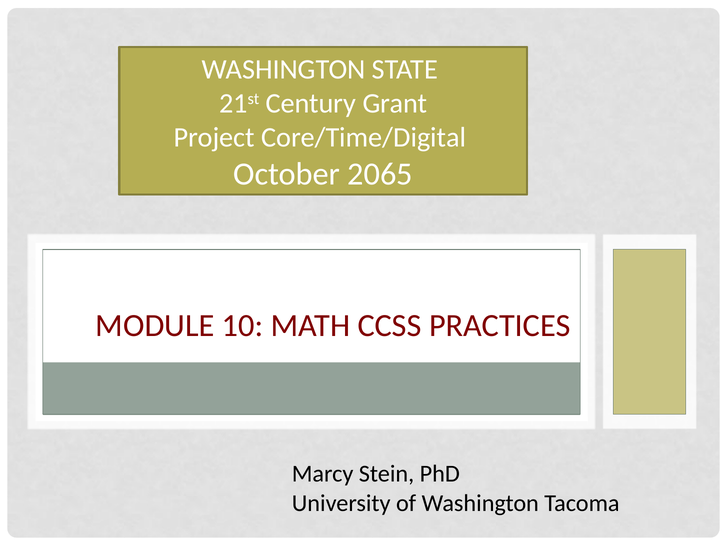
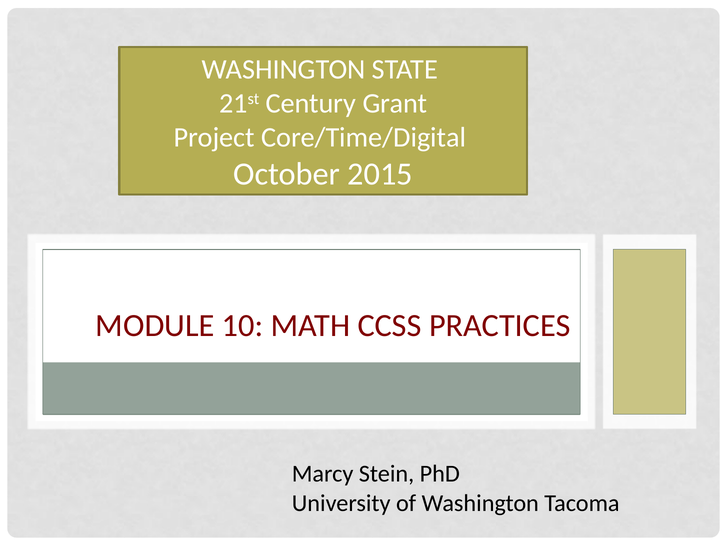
2065: 2065 -> 2015
